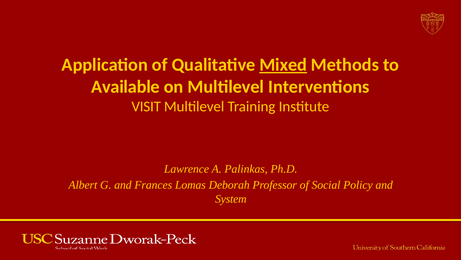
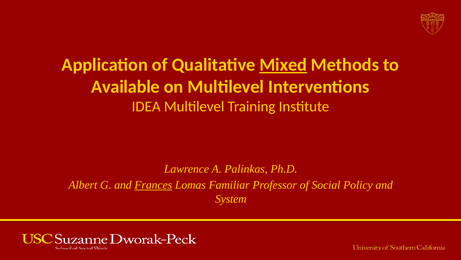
VISIT: VISIT -> IDEA
Frances underline: none -> present
Deborah: Deborah -> Familiar
